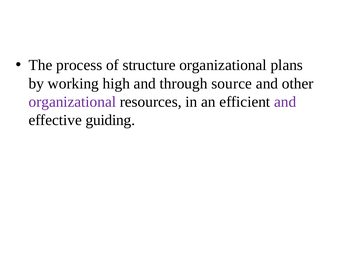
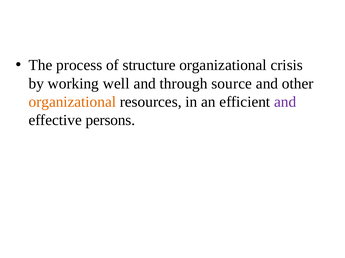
plans: plans -> crisis
high: high -> well
organizational at (72, 102) colour: purple -> orange
guiding: guiding -> persons
